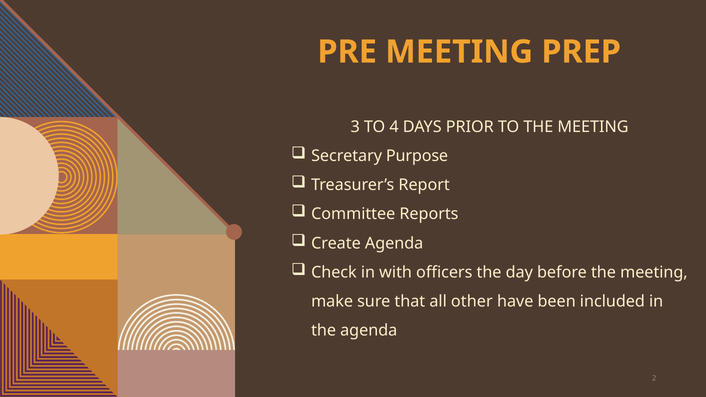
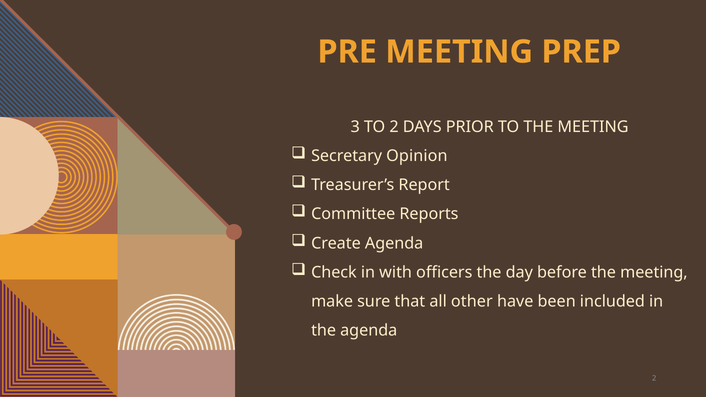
TO 4: 4 -> 2
Purpose: Purpose -> Opinion
